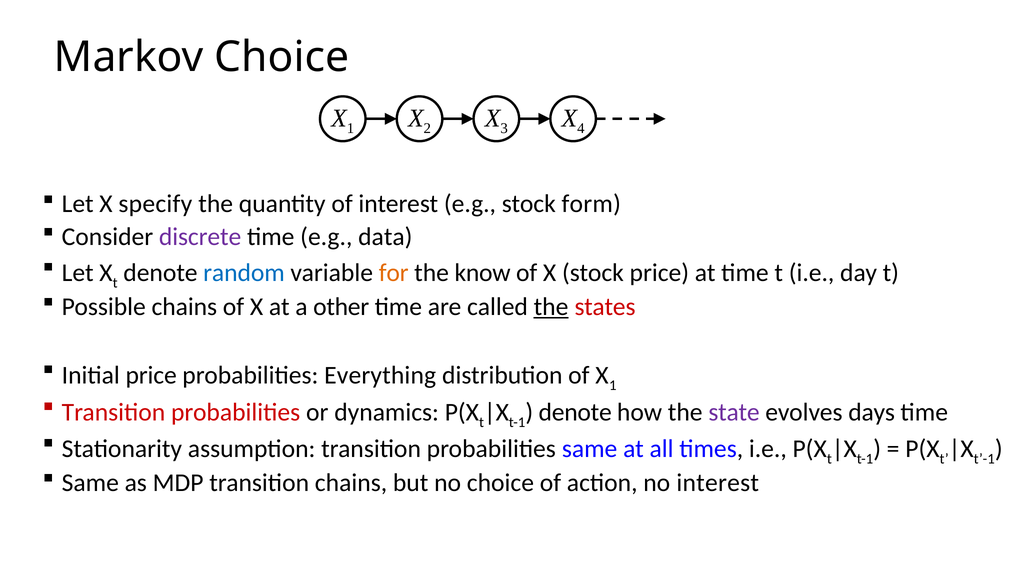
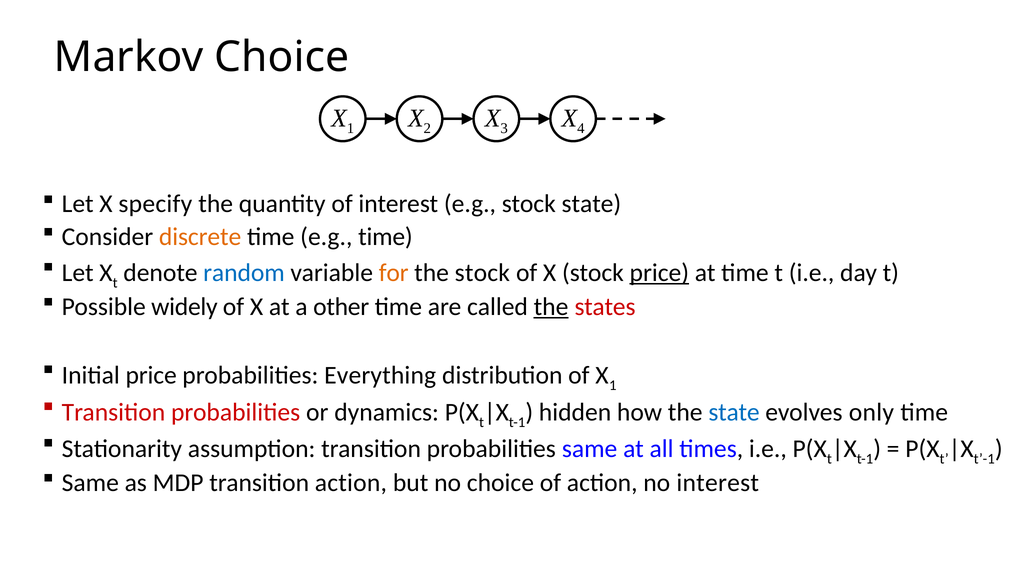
stock form: form -> state
discrete colour: purple -> orange
e.g data: data -> time
the know: know -> stock
price at (659, 273) underline: none -> present
Possible chains: chains -> widely
denote at (575, 412): denote -> hidden
state at (734, 412) colour: purple -> blue
days: days -> only
transition chains: chains -> action
